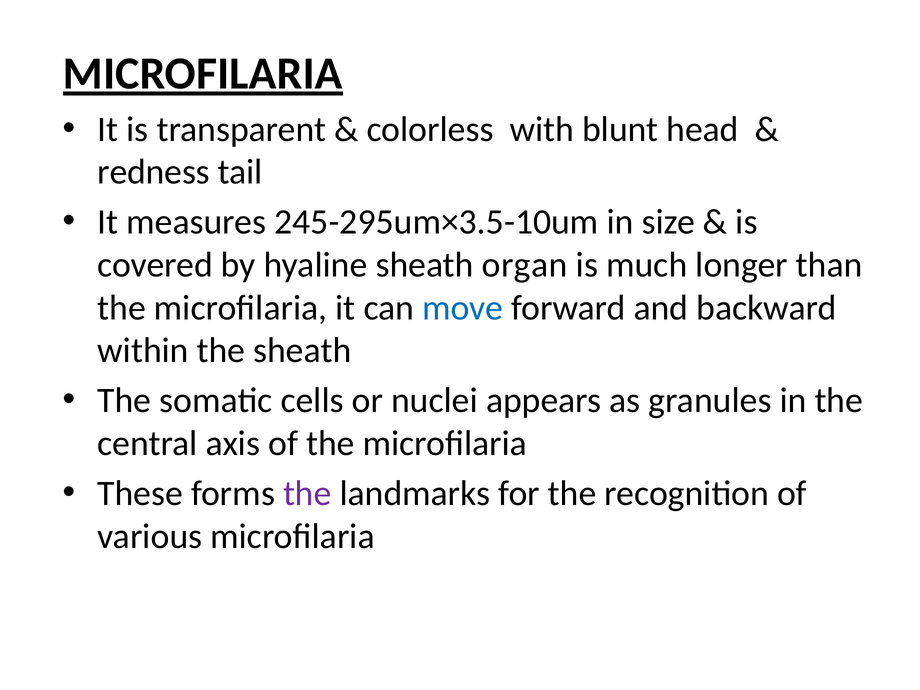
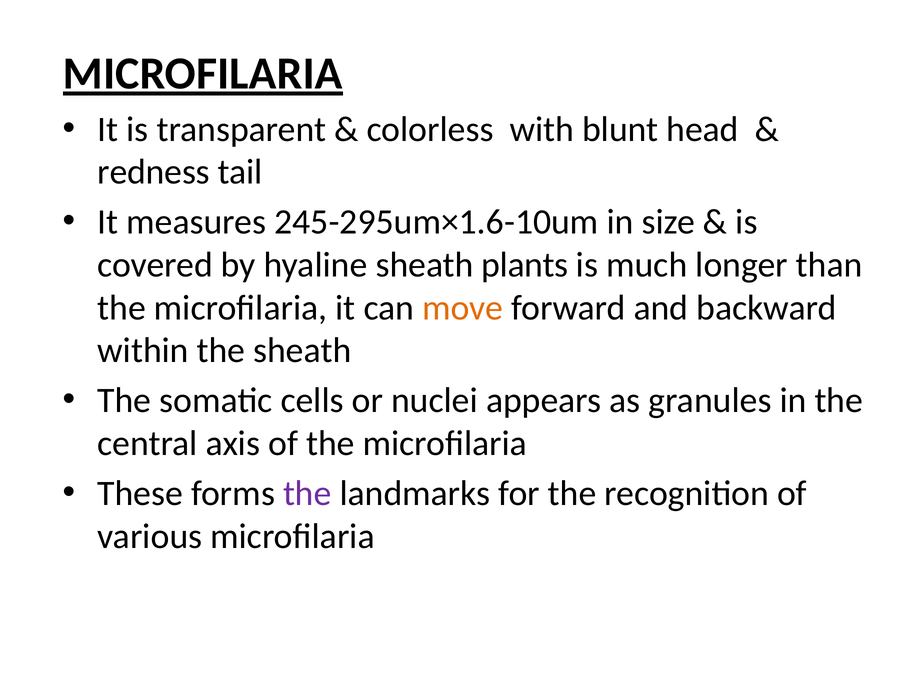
245-295um×3.5-10um: 245-295um×3.5-10um -> 245-295um×1.6-10um
organ: organ -> plants
move colour: blue -> orange
